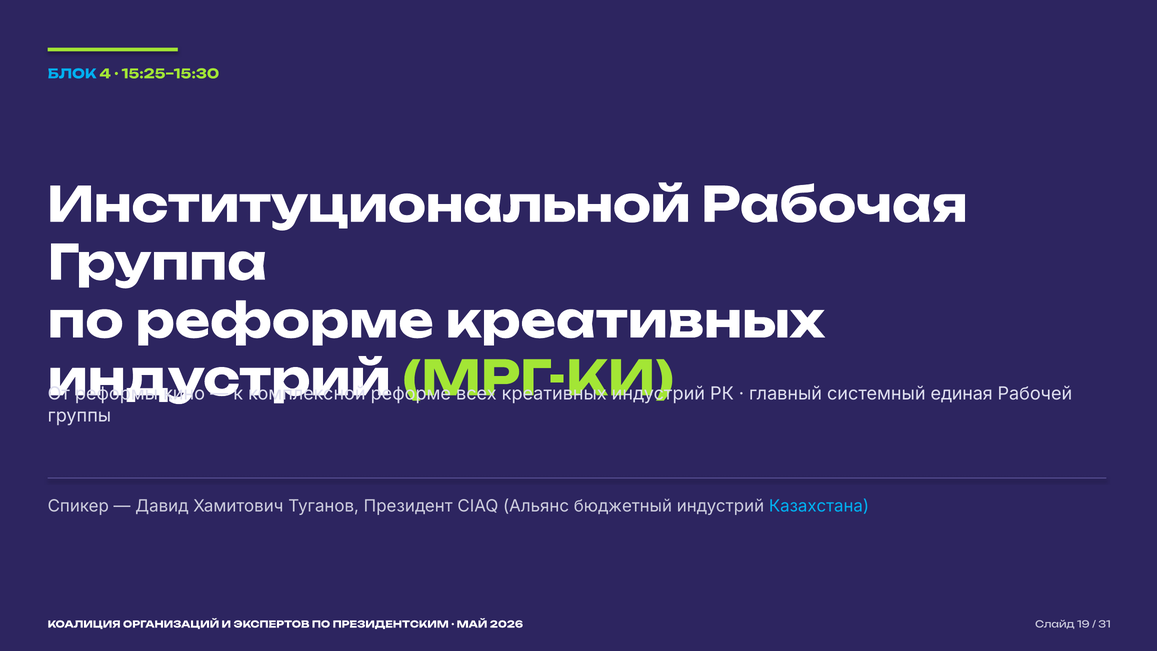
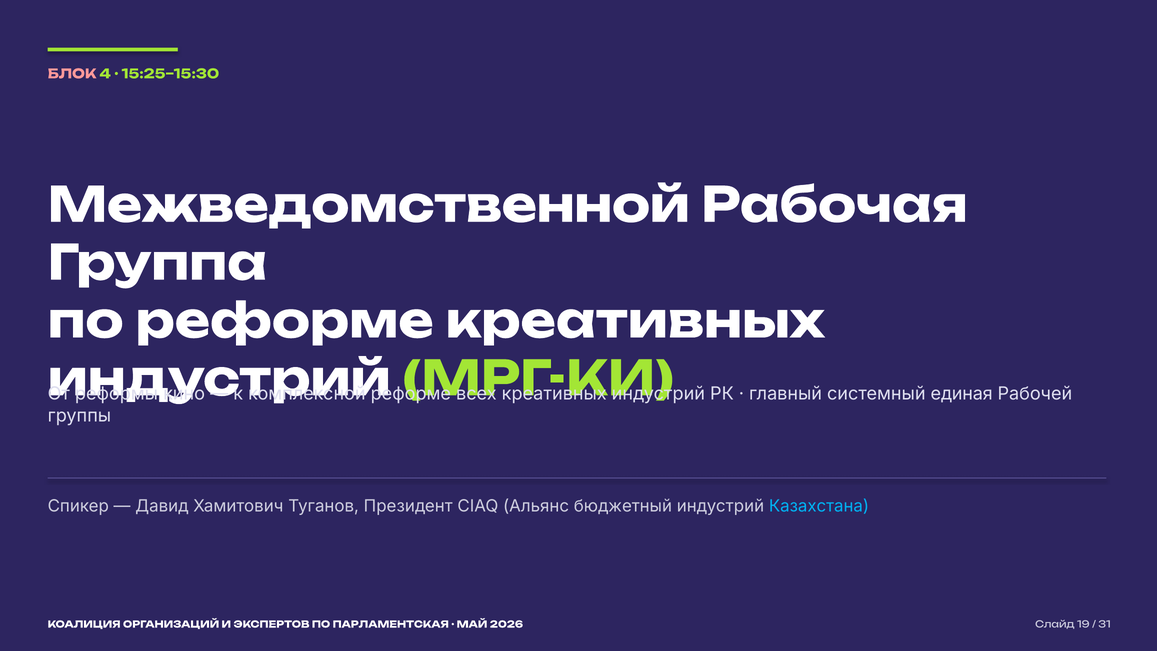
БЛОК colour: light blue -> pink
Институциональной: Институциональной -> Межведомственной
ПРЕЗИДЕНТСКИМ: ПРЕЗИДЕНТСКИМ -> ПАРЛАМЕНТСКАЯ
